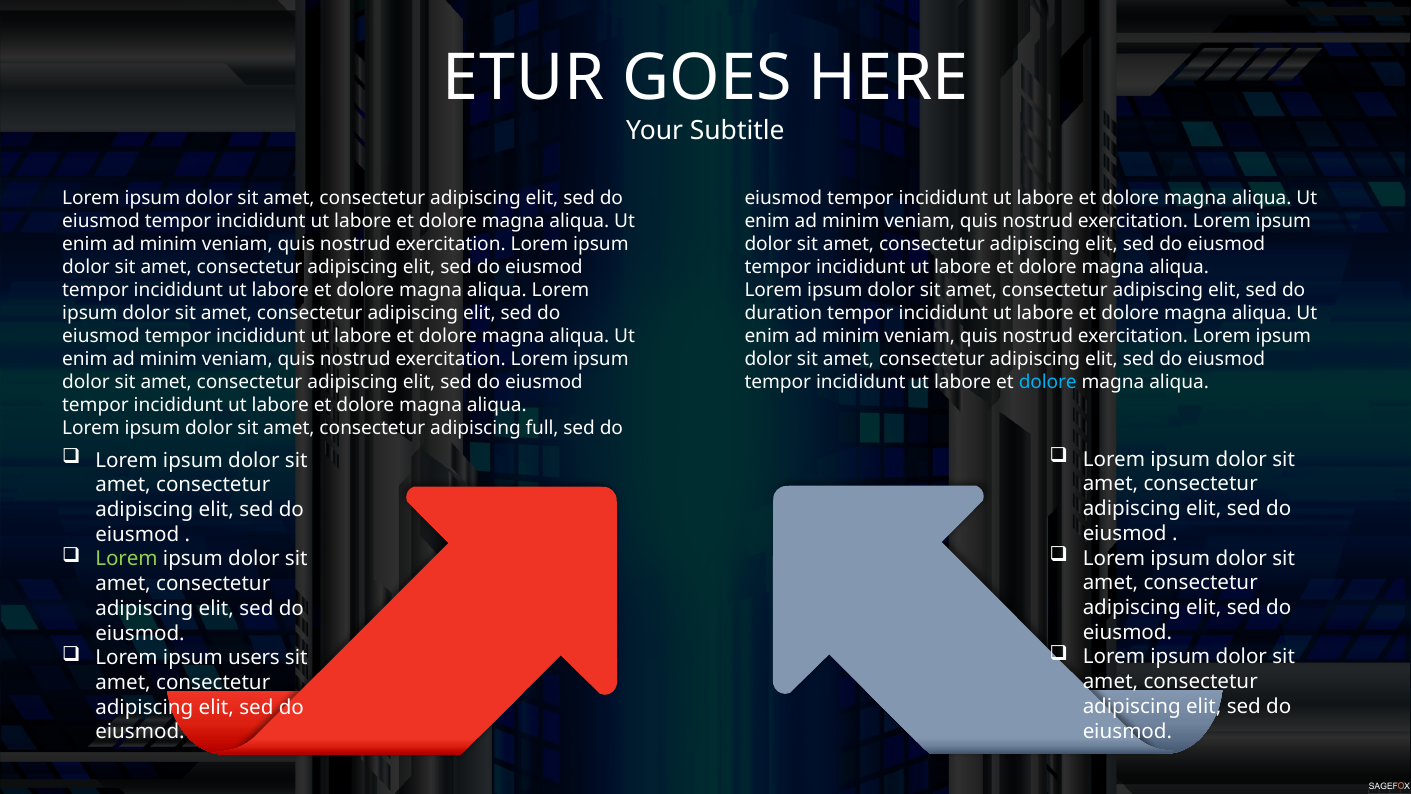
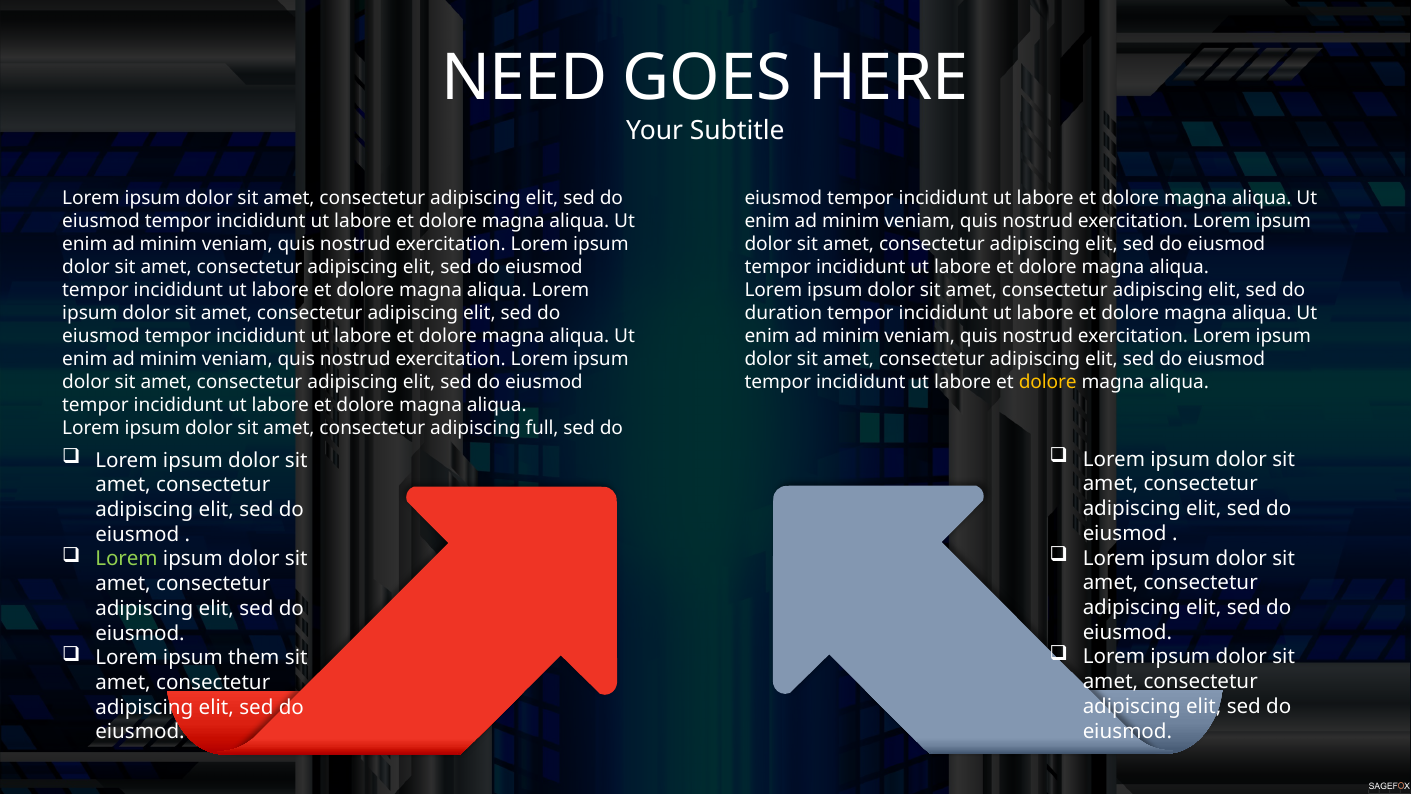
ETUR: ETUR -> NEED
dolore at (1048, 382) colour: light blue -> yellow
users: users -> them
